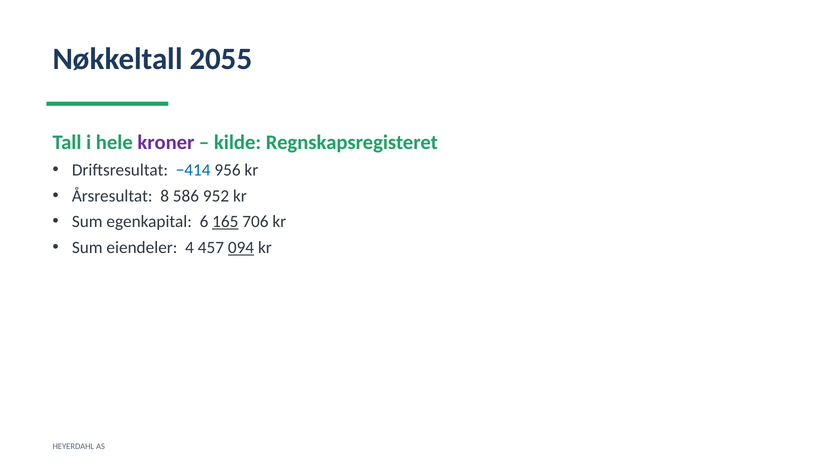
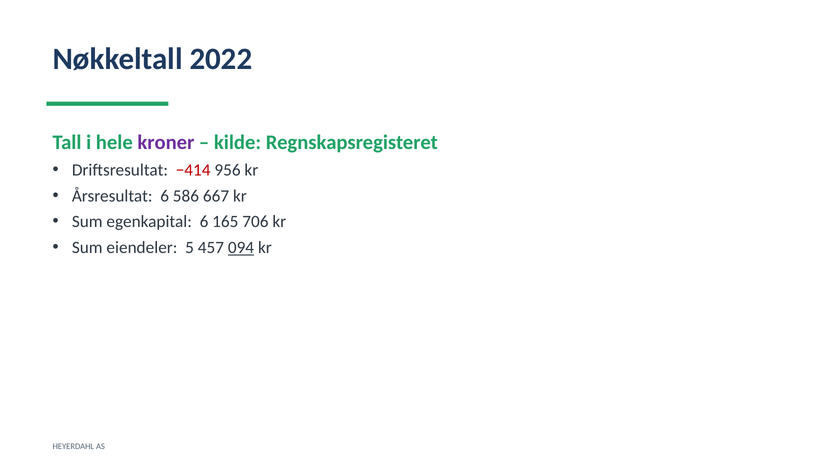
2055: 2055 -> 2022
−414 colour: blue -> red
Årsresultat 8: 8 -> 6
952: 952 -> 667
165 underline: present -> none
4: 4 -> 5
